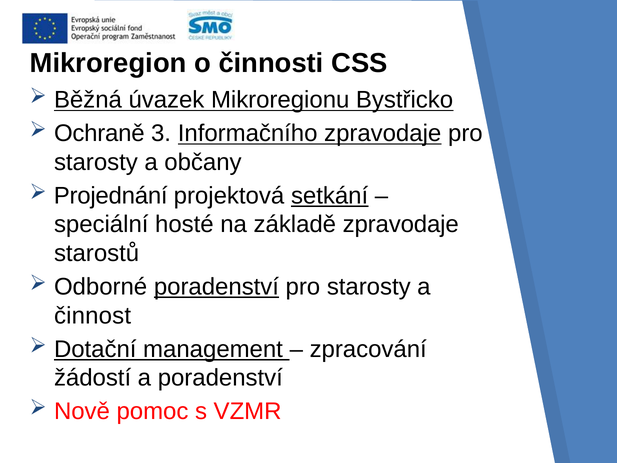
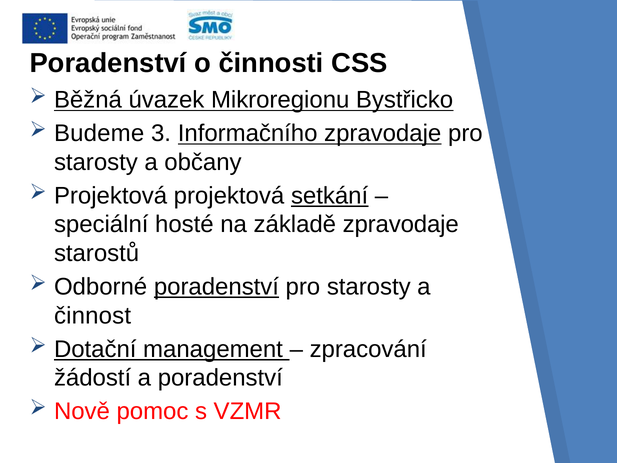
Mikroregion at (108, 63): Mikroregion -> Poradenství
Ochraně: Ochraně -> Budeme
Projednání at (111, 196): Projednání -> Projektová
